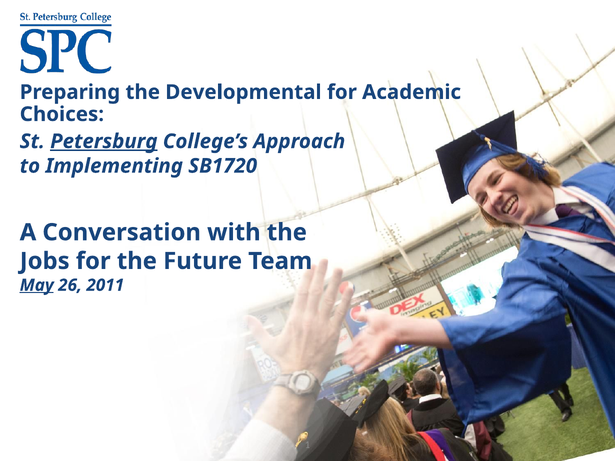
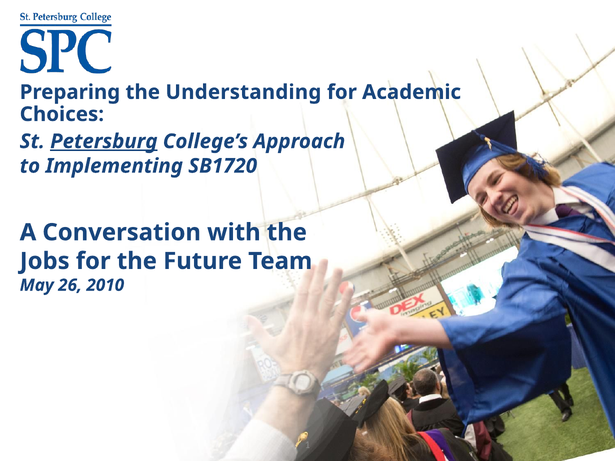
Developmental: Developmental -> Understanding
May underline: present -> none
2011: 2011 -> 2010
